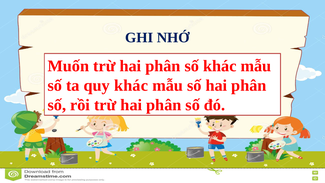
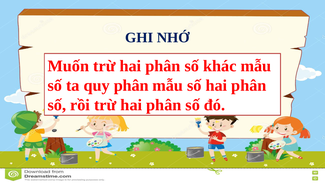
quy khác: khác -> phân
